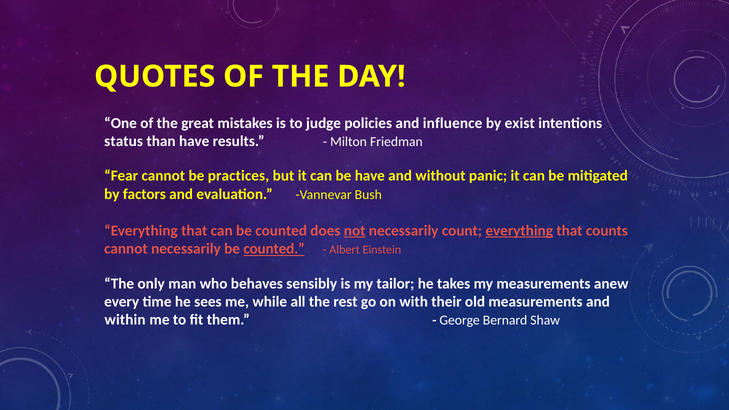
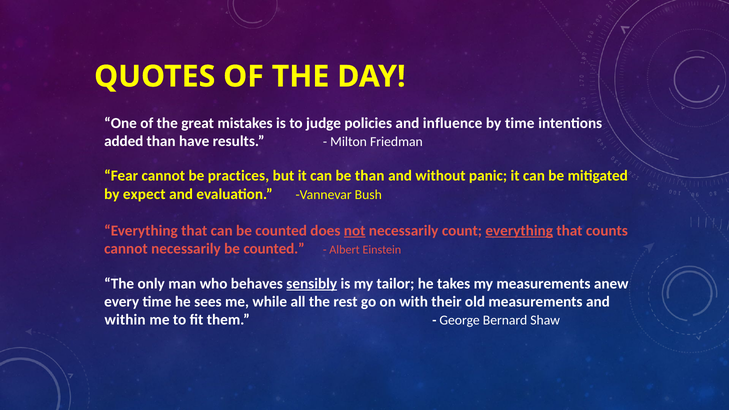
by exist: exist -> time
status: status -> added
be have: have -> than
factors: factors -> expect
counted at (274, 249) underline: present -> none
sensibly underline: none -> present
